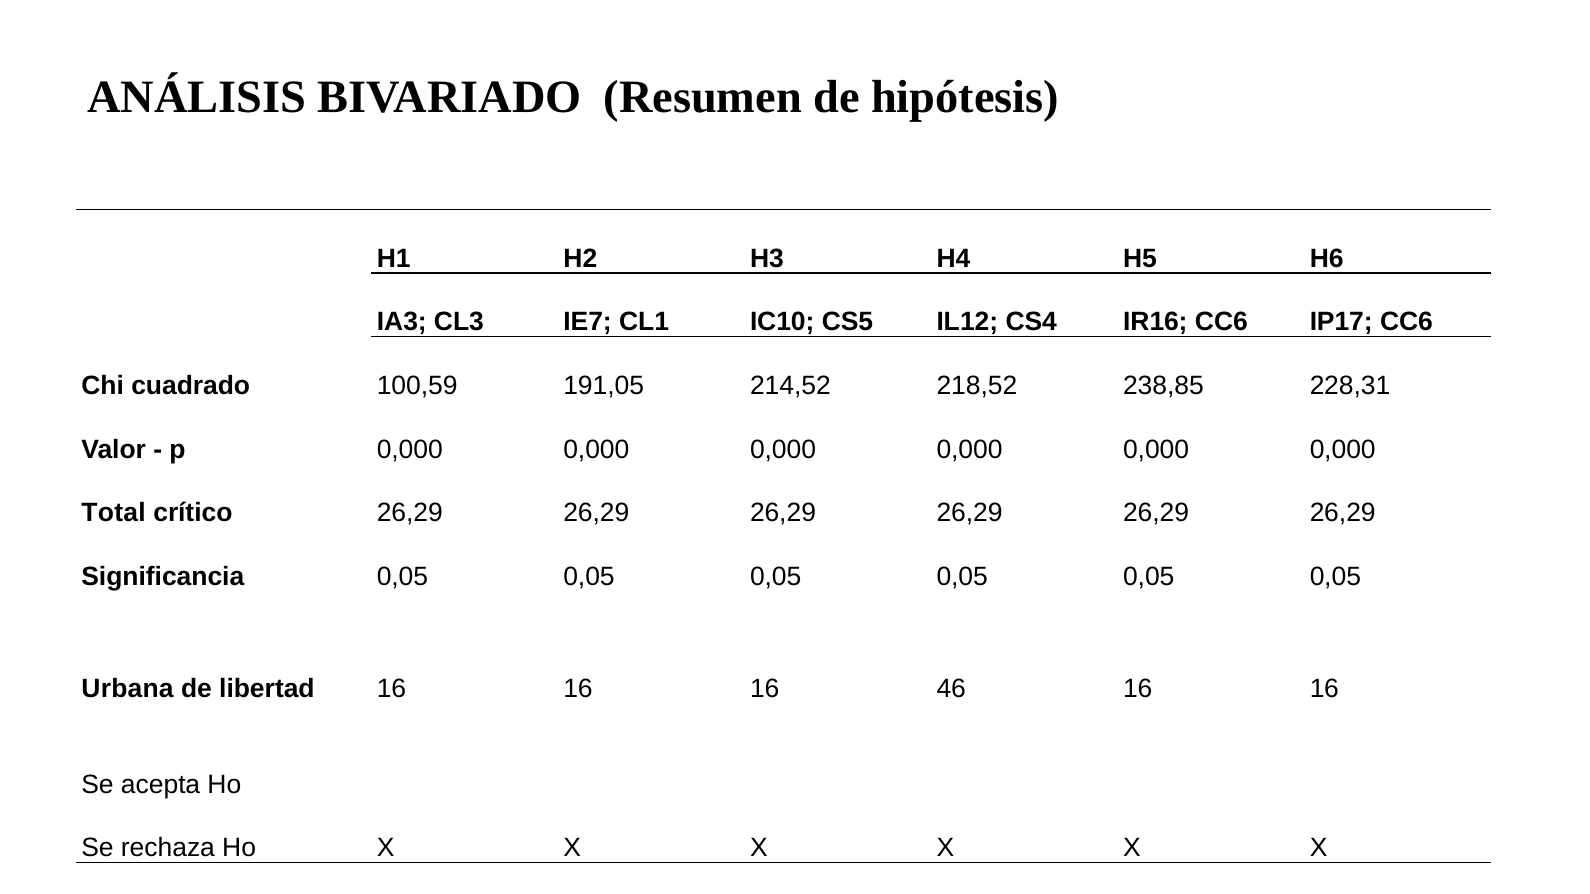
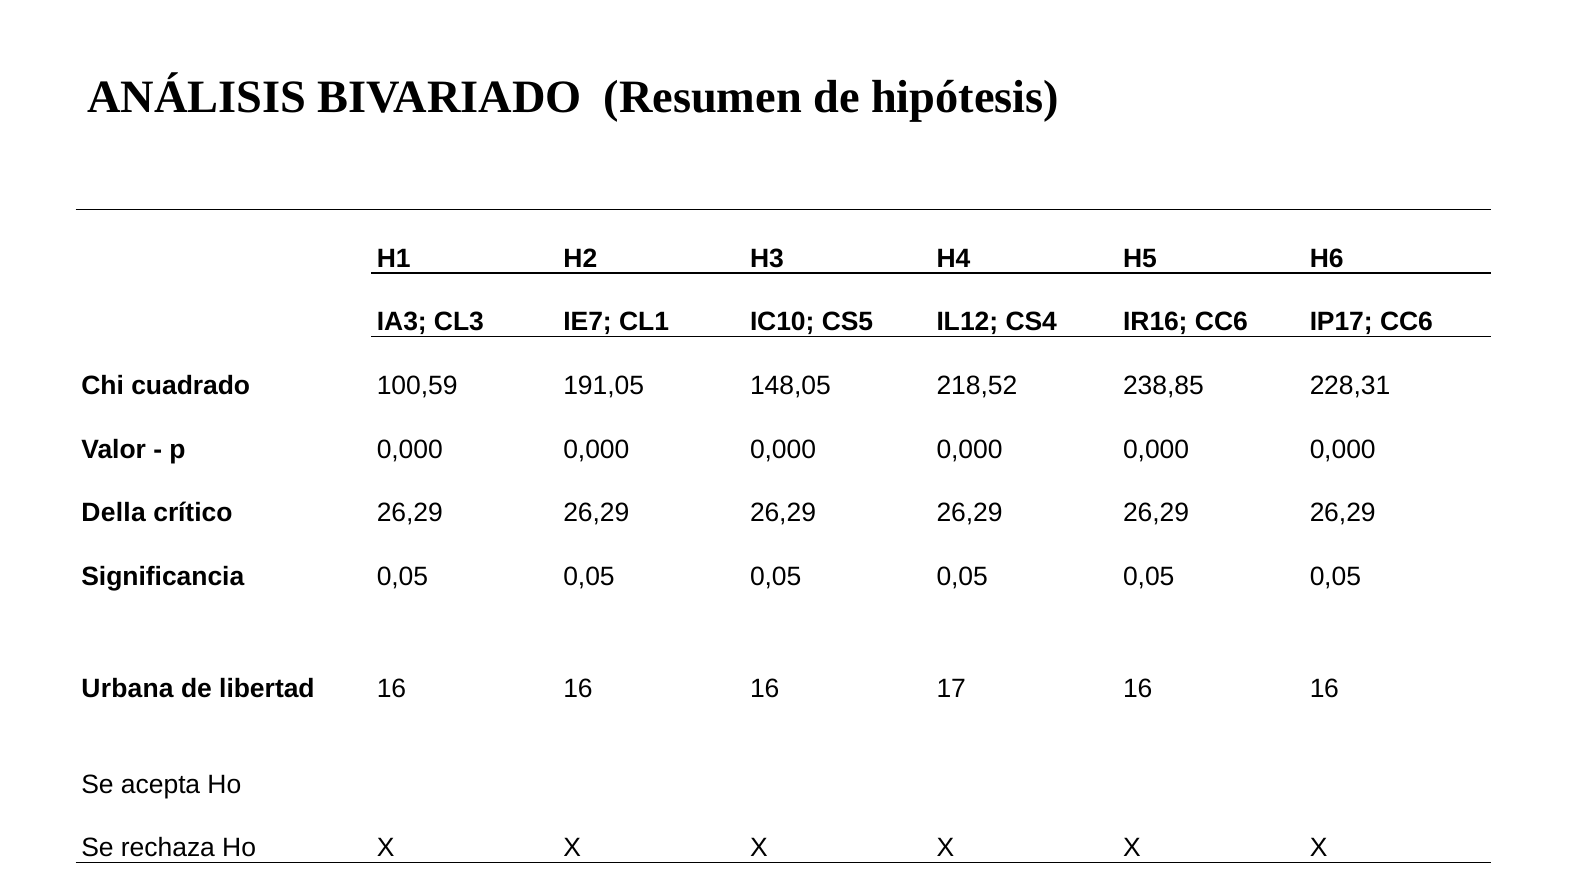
214,52: 214,52 -> 148,05
Total: Total -> Della
46: 46 -> 17
